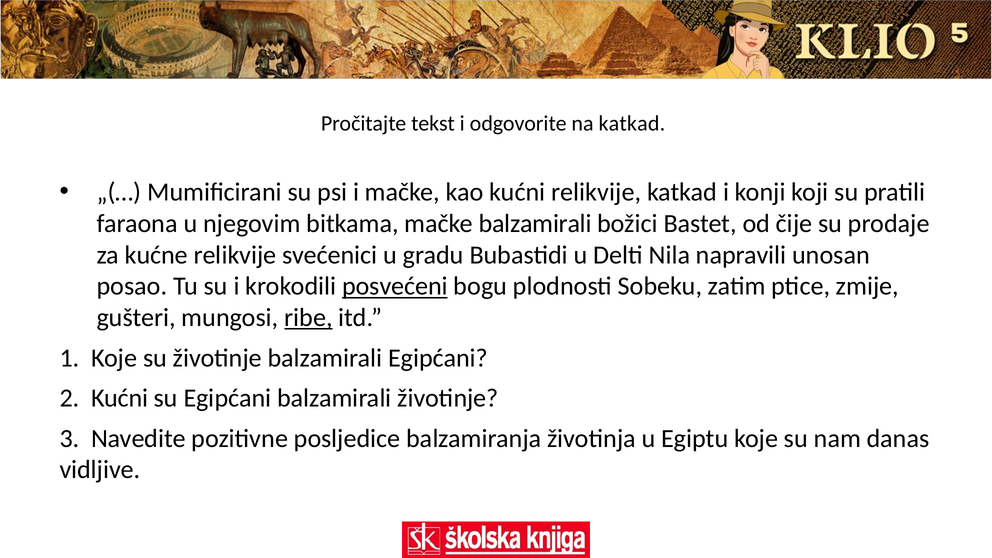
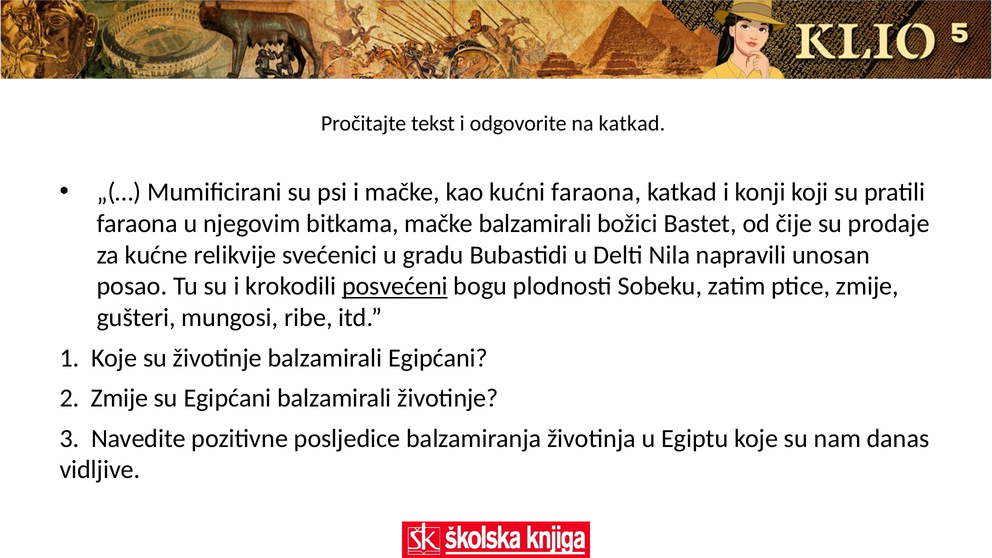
kućni relikvije: relikvije -> faraona
ribe underline: present -> none
2 Kućni: Kućni -> Zmije
